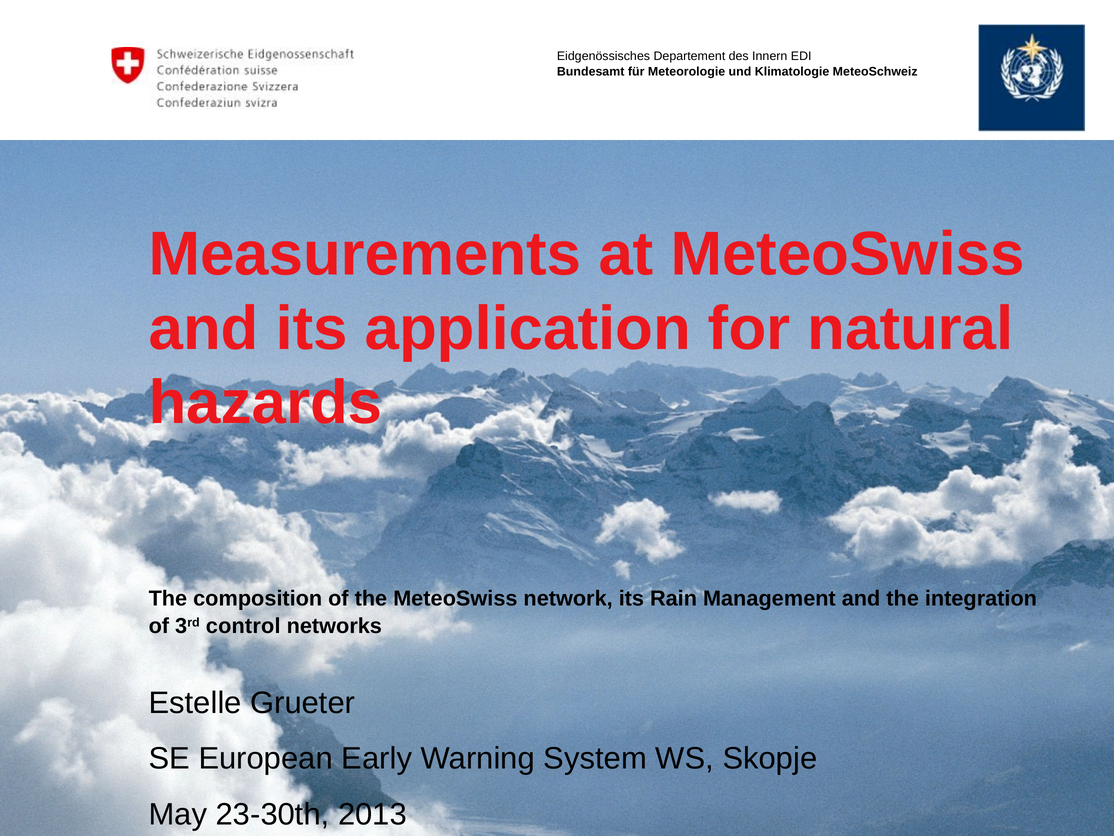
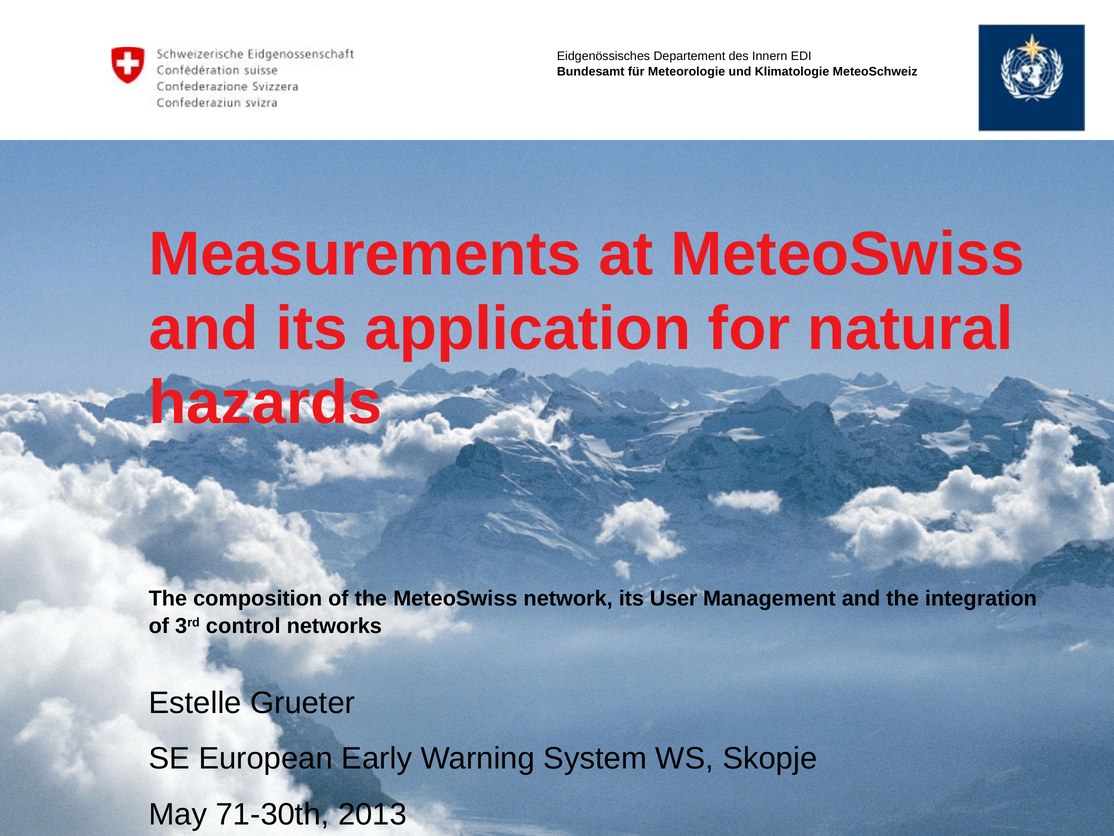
Rain: Rain -> User
23-30th: 23-30th -> 71-30th
